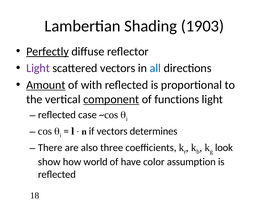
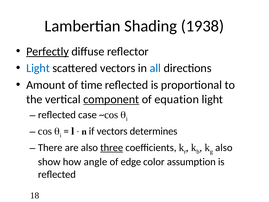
1903: 1903 -> 1938
Light at (38, 68) colour: purple -> blue
Amount underline: present -> none
with: with -> time
functions: functions -> equation
three underline: none -> present
look at (224, 147): look -> also
world: world -> angle
have: have -> edge
